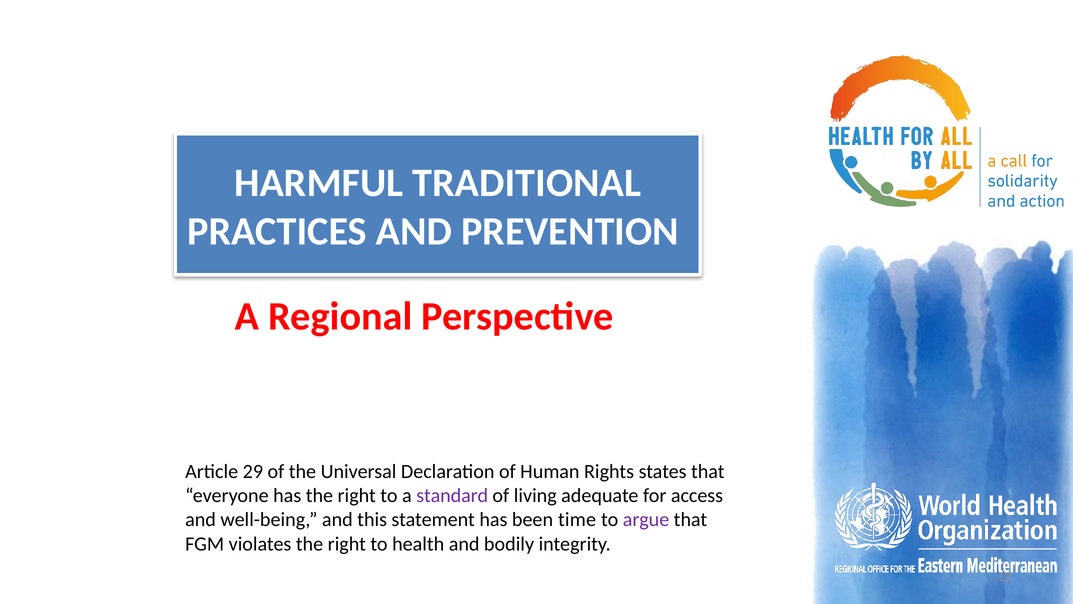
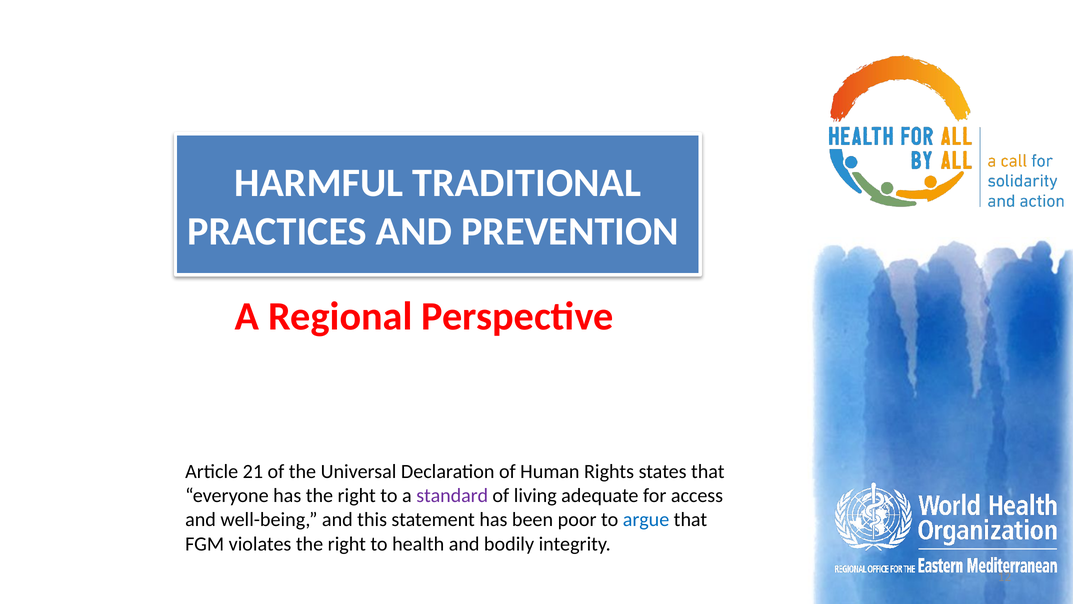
29: 29 -> 21
time: time -> poor
argue colour: purple -> blue
